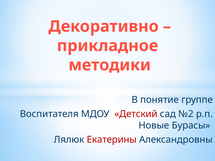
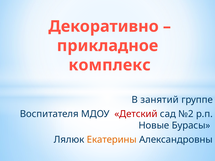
методики: методики -> комплекс
понятие: понятие -> занятий
Екатерины colour: red -> orange
